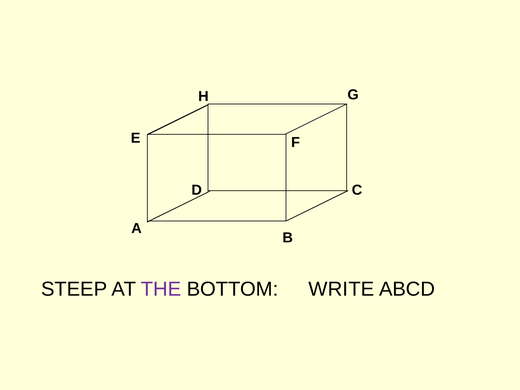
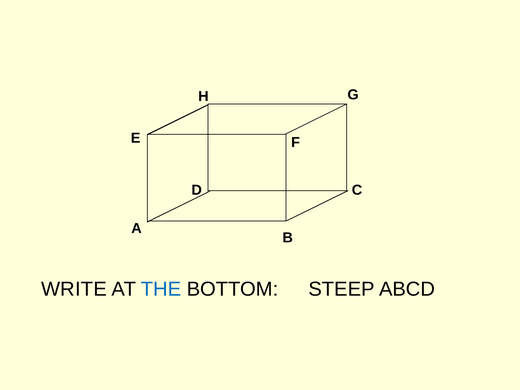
STEEP: STEEP -> WRITE
THE colour: purple -> blue
WRITE: WRITE -> STEEP
